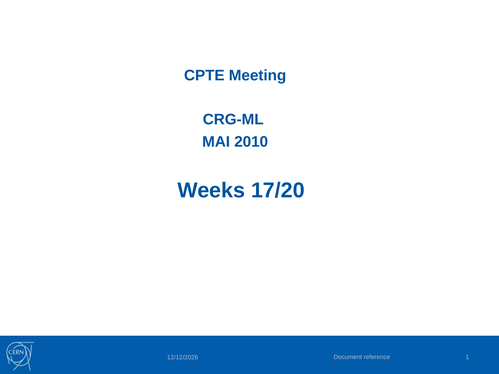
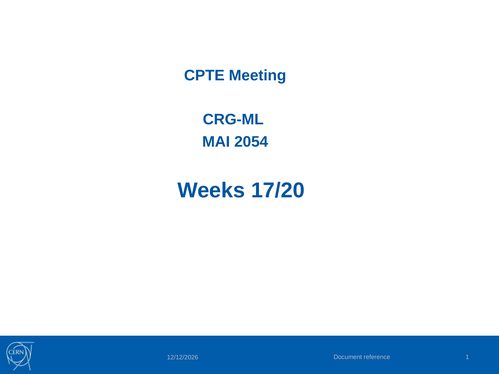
2010: 2010 -> 2054
